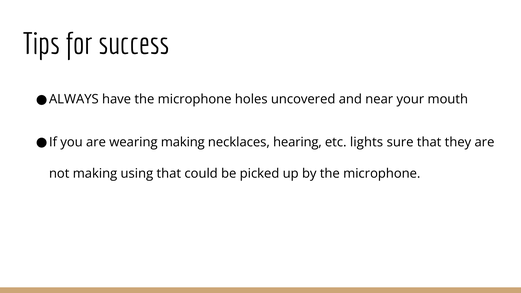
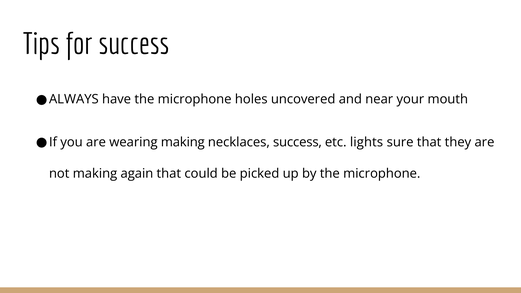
necklaces hearing: hearing -> success
using: using -> again
